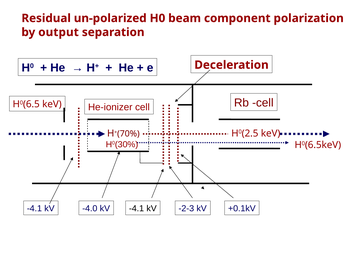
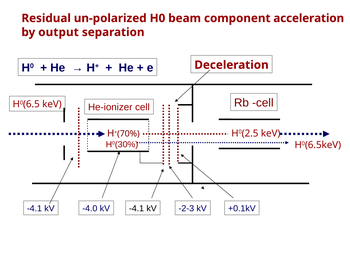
polarization: polarization -> acceleration
